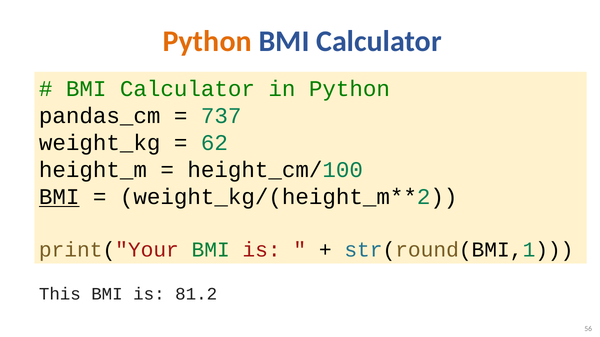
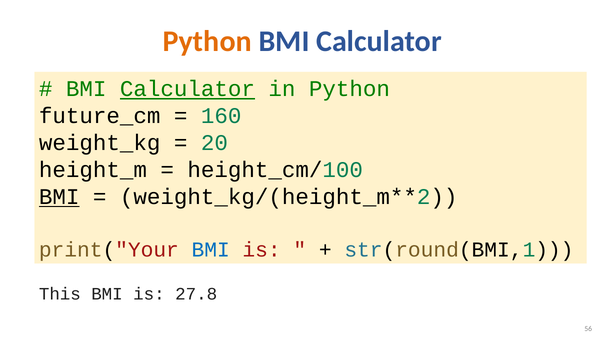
Calculator at (187, 89) underline: none -> present
pandas_cm: pandas_cm -> future_cm
737: 737 -> 160
62: 62 -> 20
BMI at (211, 250) colour: green -> blue
81.2: 81.2 -> 27.8
